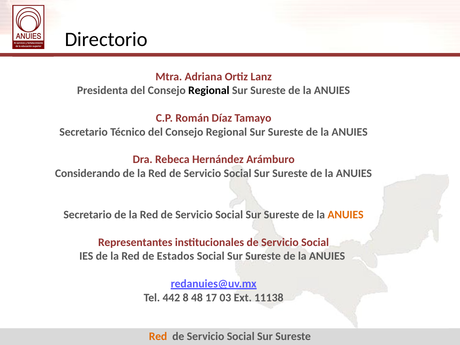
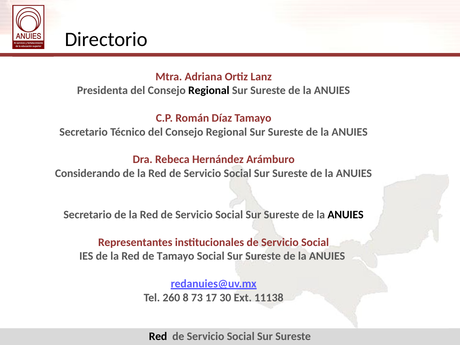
ANUIES at (346, 215) colour: orange -> black
de Estados: Estados -> Tamayo
442: 442 -> 260
48: 48 -> 73
03: 03 -> 30
Red at (158, 336) colour: orange -> black
